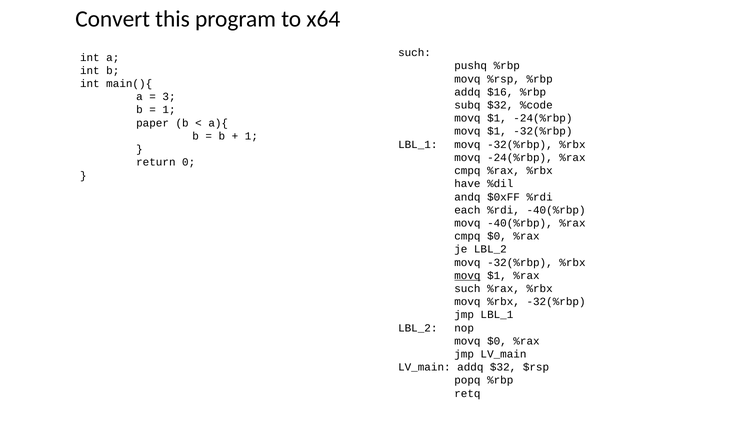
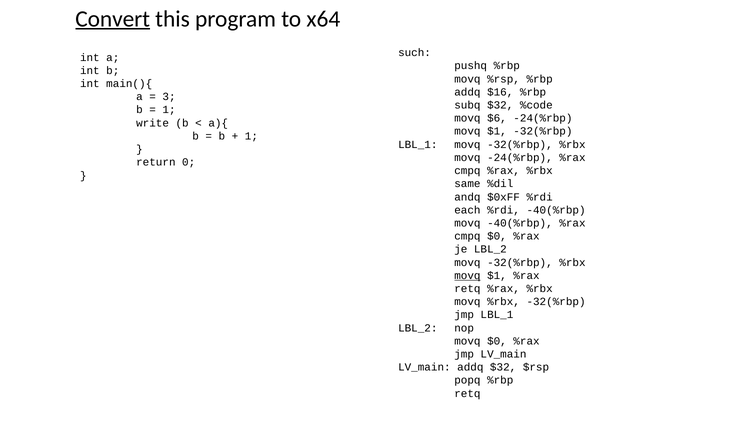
Convert underline: none -> present
$1 at (497, 118): $1 -> $6
paper: paper -> write
have: have -> same
such at (467, 289): such -> retq
